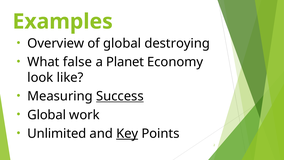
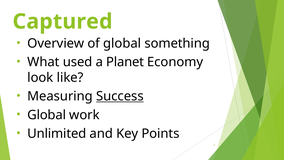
Examples: Examples -> Captured
destroying: destroying -> something
false: false -> used
Key underline: present -> none
